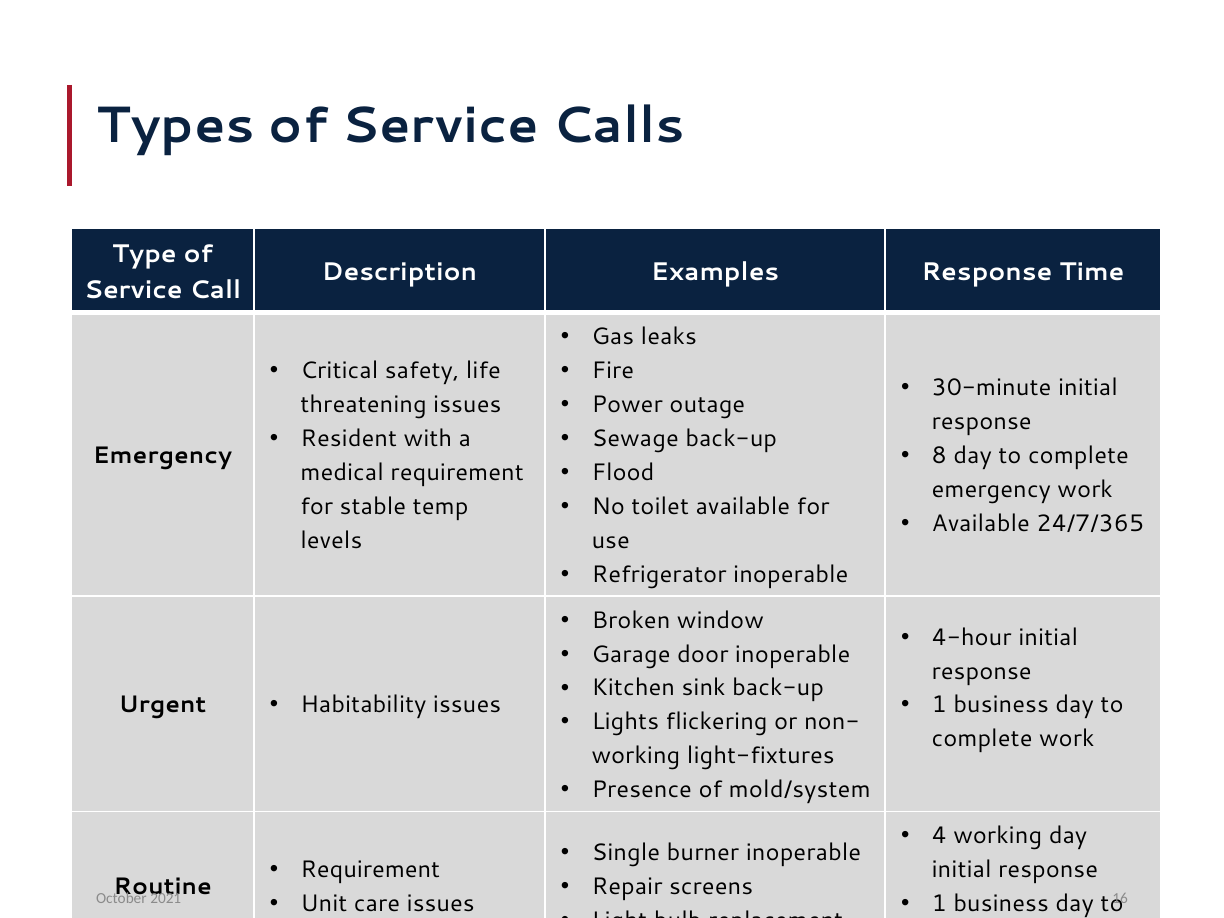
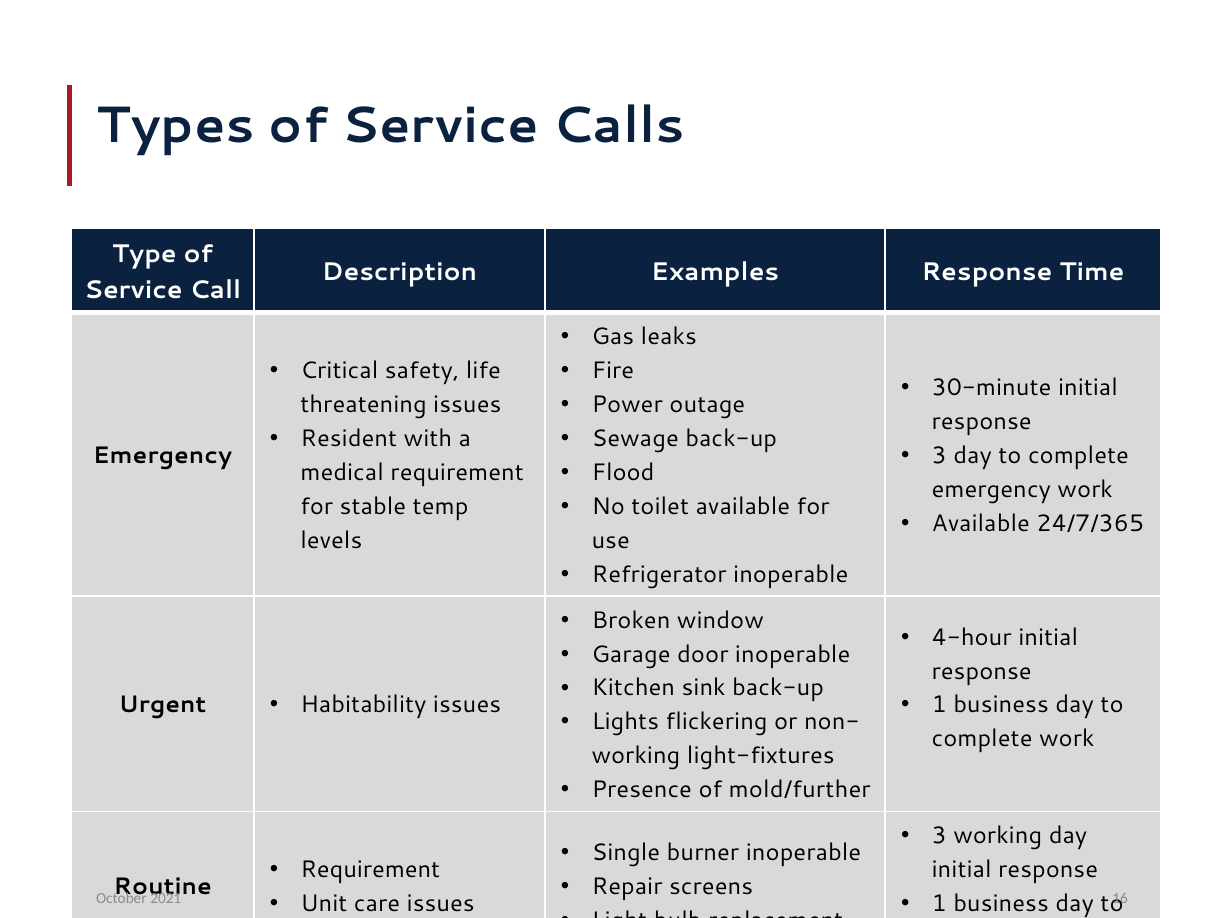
8 at (939, 456): 8 -> 3
mold/system: mold/system -> mold/further
4 at (939, 836): 4 -> 3
